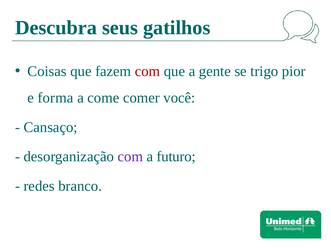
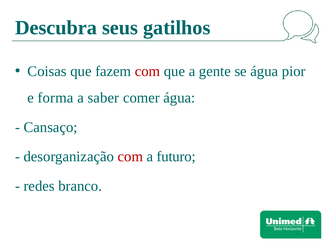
se trigo: trigo -> água
come: come -> saber
comer você: você -> água
com at (130, 157) colour: purple -> red
